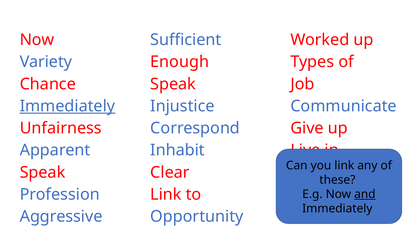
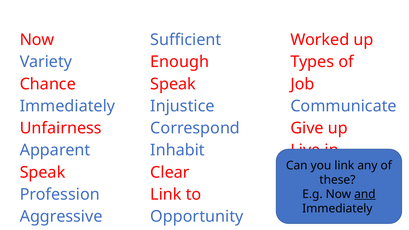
Immediately at (67, 106) underline: present -> none
